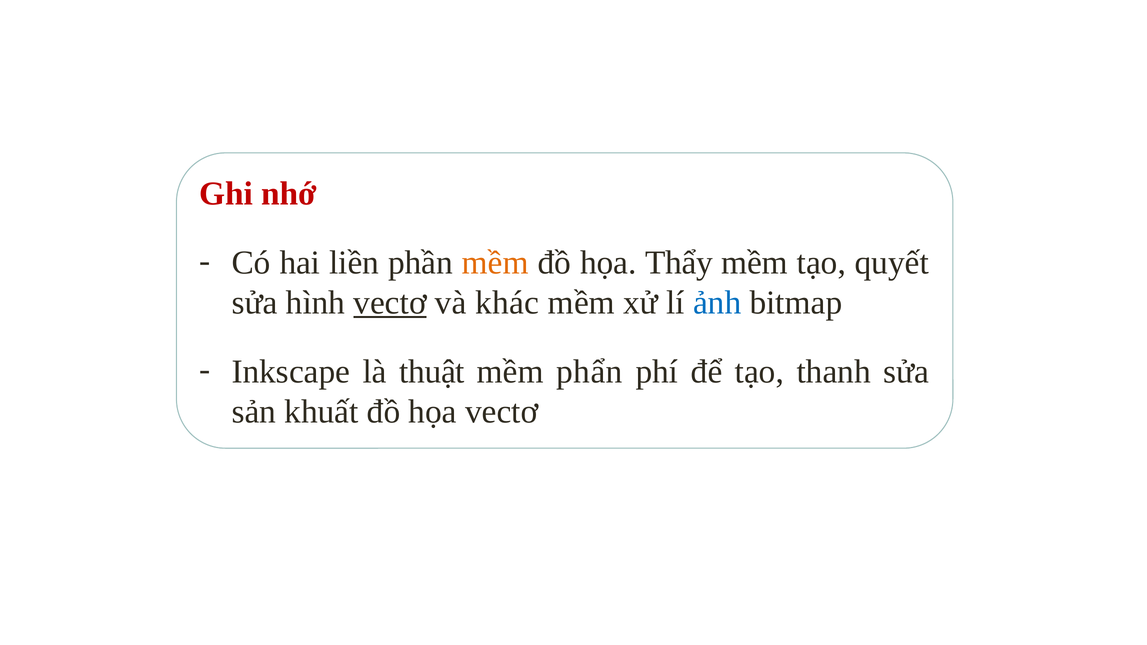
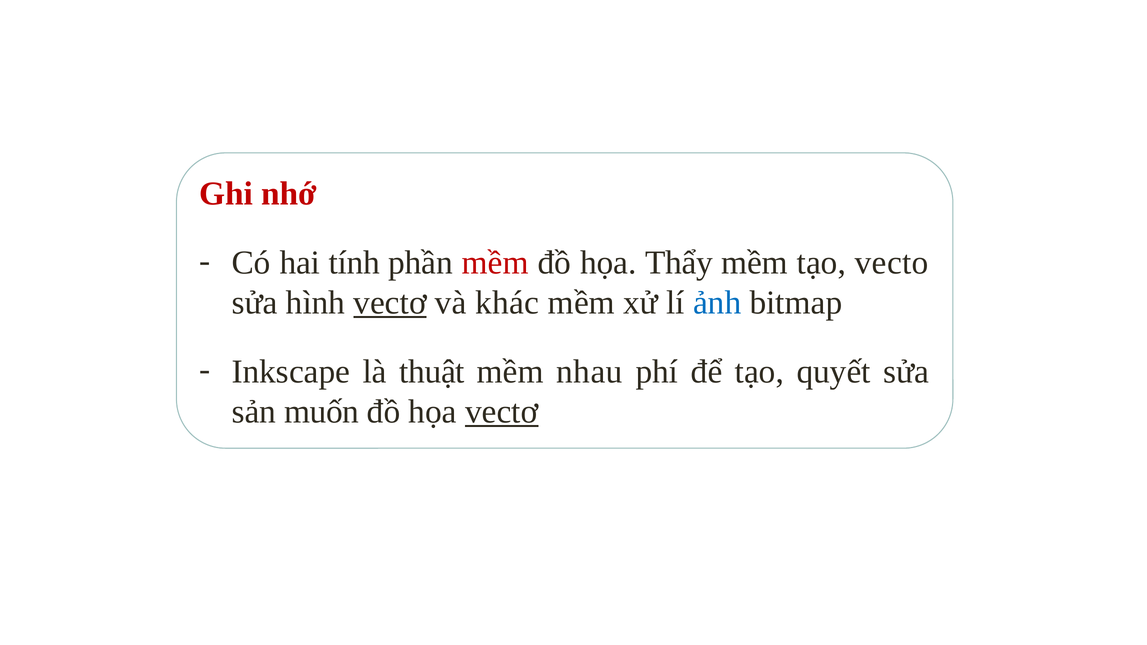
liền: liền -> tính
mềm at (495, 263) colour: orange -> red
quyết: quyết -> vecto
phẩn: phẩn -> nhau
thanh: thanh -> quyết
khuất: khuất -> muốn
vectơ at (502, 412) underline: none -> present
